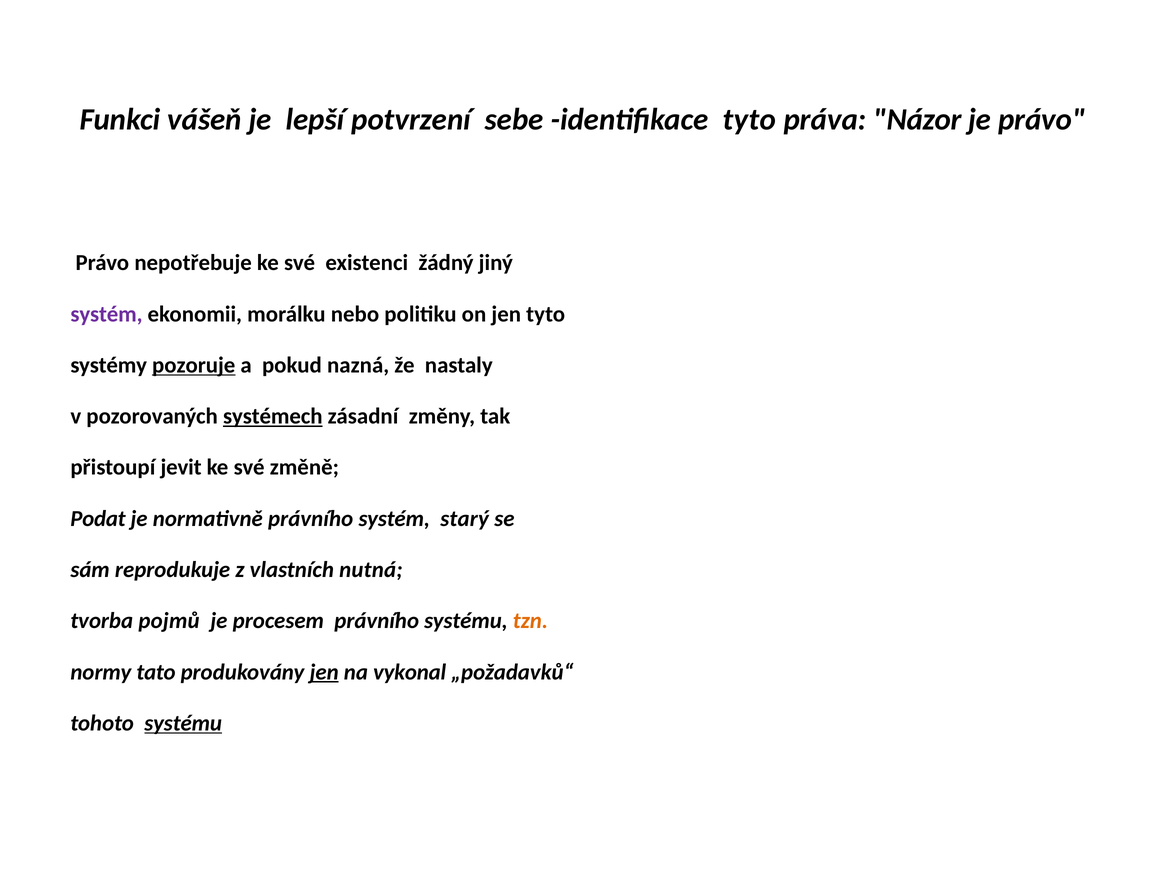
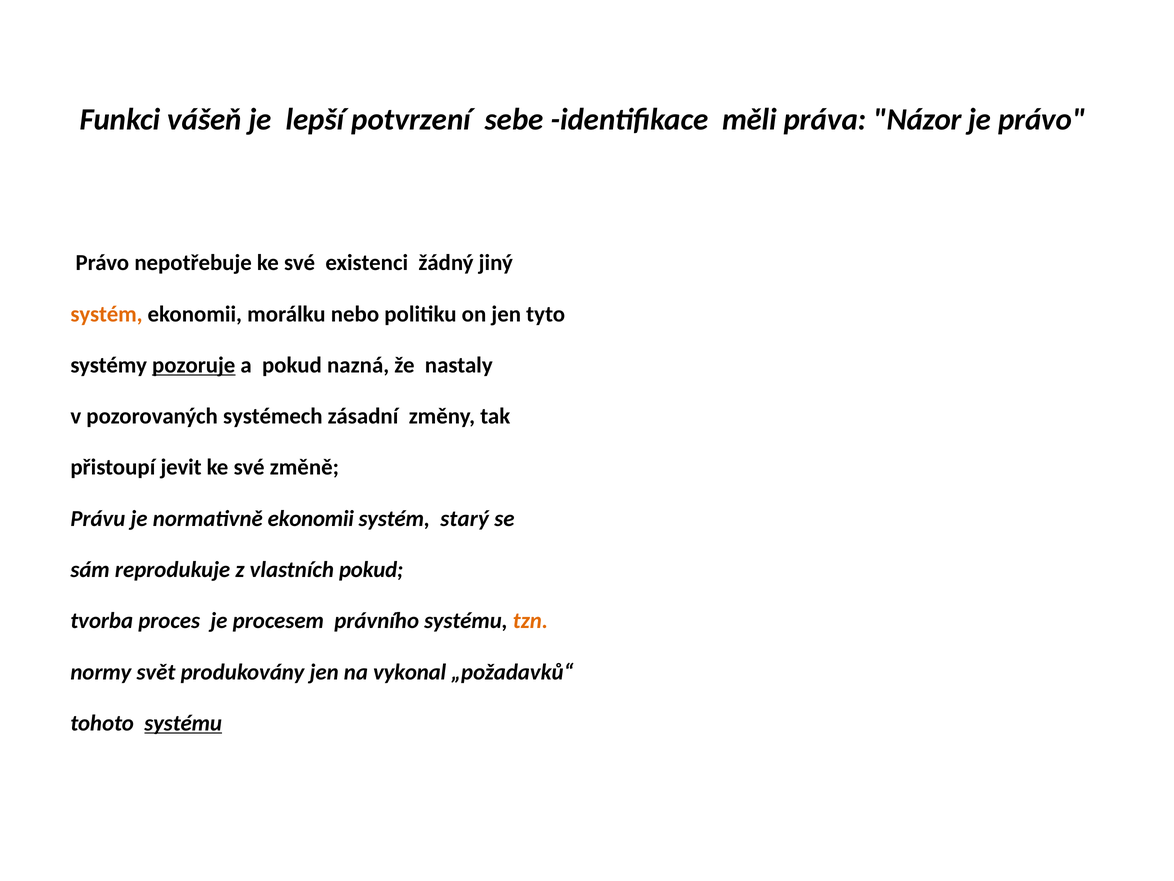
identifikace tyto: tyto -> měli
systém at (107, 314) colour: purple -> orange
systémech underline: present -> none
Podat: Podat -> Právu
normativně právního: právního -> ekonomii
vlastních nutná: nutná -> pokud
pojmů: pojmů -> proces
tato: tato -> svět
jen at (324, 672) underline: present -> none
